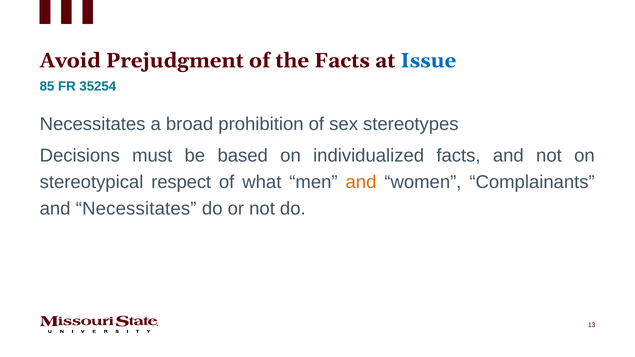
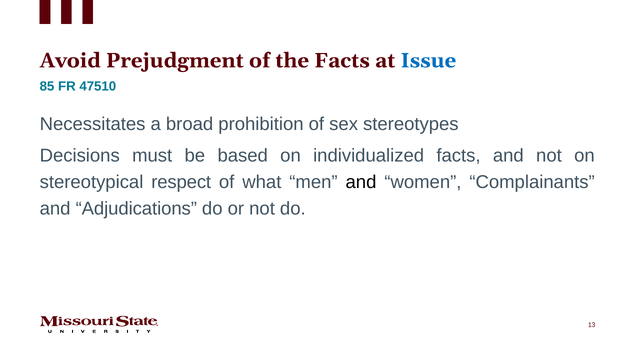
35254: 35254 -> 47510
and at (361, 182) colour: orange -> black
and Necessitates: Necessitates -> Adjudications
